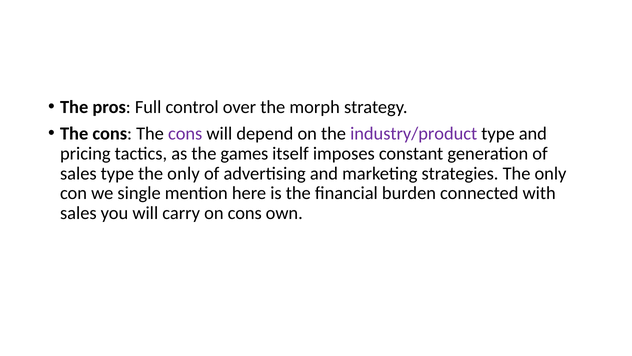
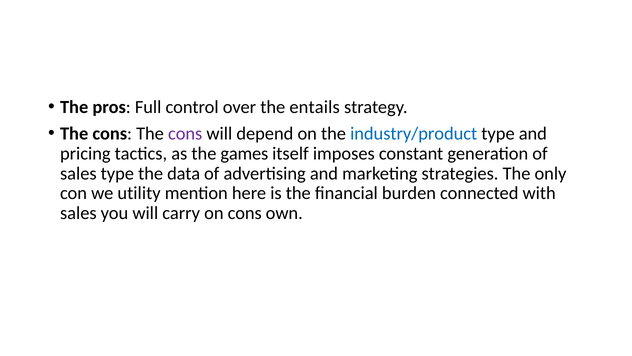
morph: morph -> entails
industry/product colour: purple -> blue
only at (183, 173): only -> data
single: single -> utility
